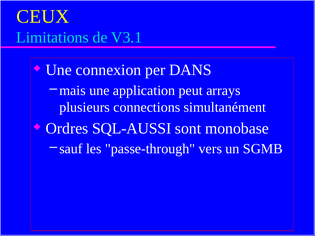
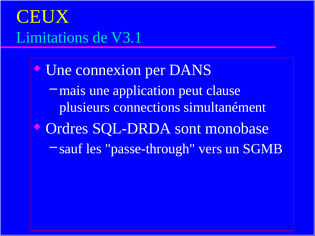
arrays: arrays -> clause
SQL-AUSSI: SQL-AUSSI -> SQL-DRDA
